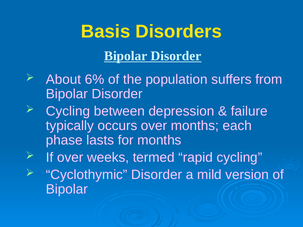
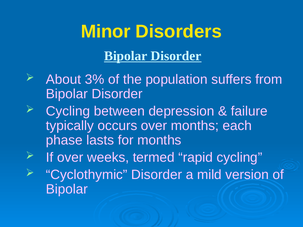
Basis: Basis -> Minor
6%: 6% -> 3%
